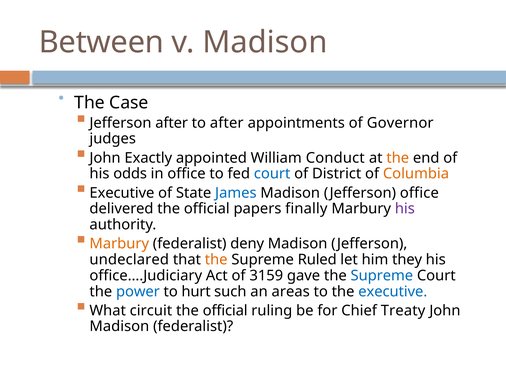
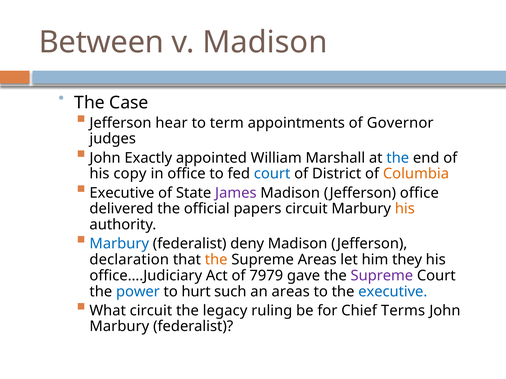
Jefferson after: after -> hear
to after: after -> term
Conduct: Conduct -> Marshall
the at (398, 158) colour: orange -> blue
odds: odds -> copy
James colour: blue -> purple
papers finally: finally -> circuit
his at (405, 209) colour: purple -> orange
Marbury at (119, 244) colour: orange -> blue
undeclared: undeclared -> declaration
Supreme Ruled: Ruled -> Areas
3159: 3159 -> 7979
Supreme at (382, 276) colour: blue -> purple
official at (225, 311): official -> legacy
Treaty: Treaty -> Terms
Madison at (119, 327): Madison -> Marbury
